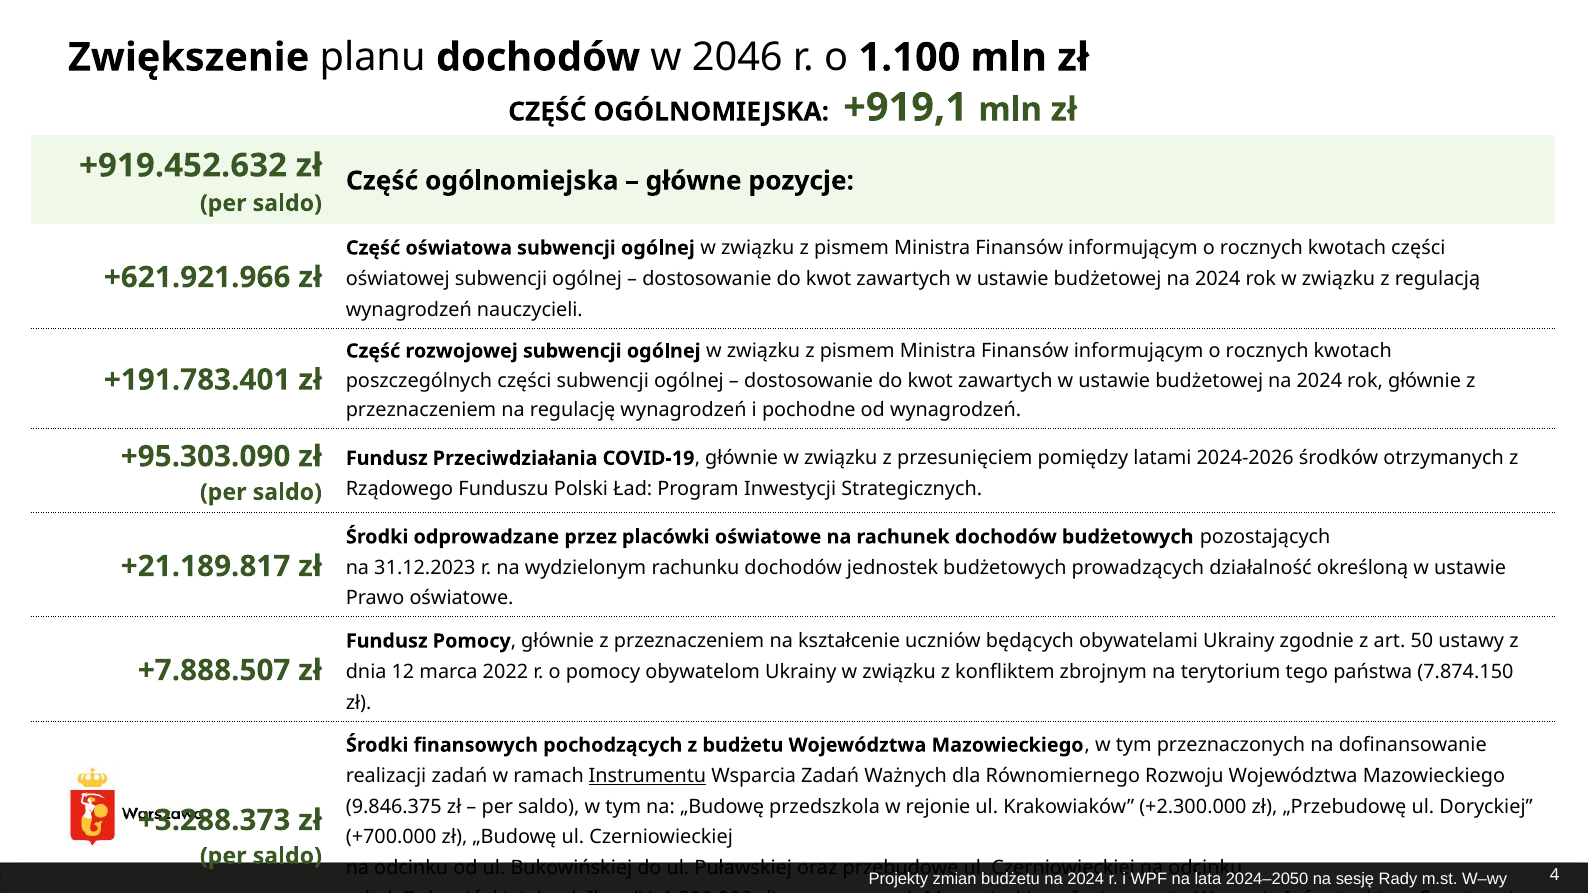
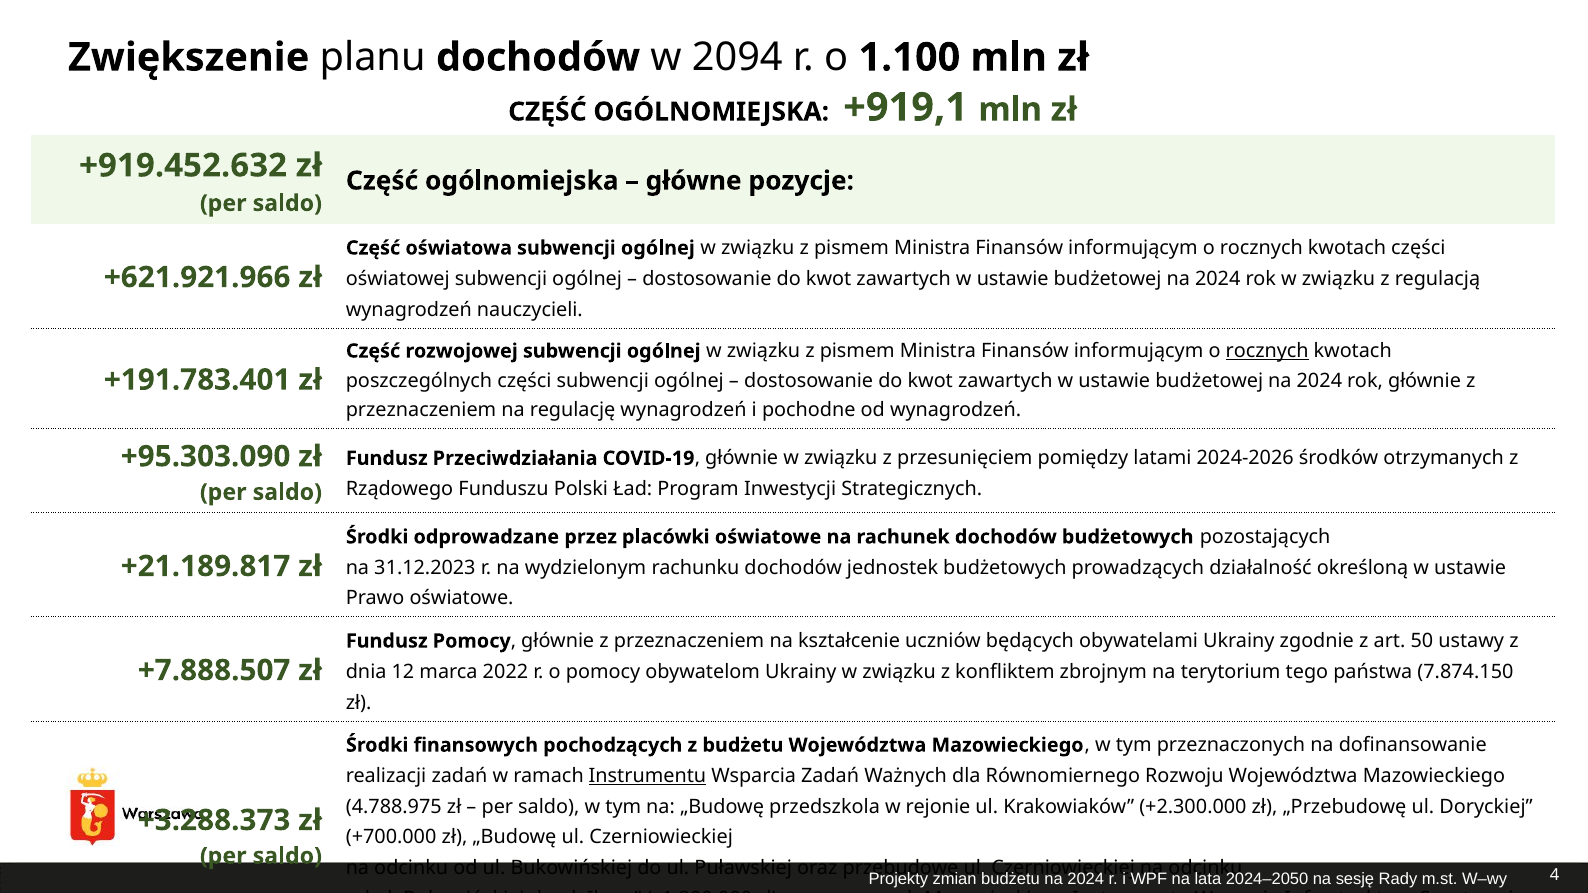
2046: 2046 -> 2094
rocznych at (1267, 351) underline: none -> present
9.846.375: 9.846.375 -> 4.788.975
